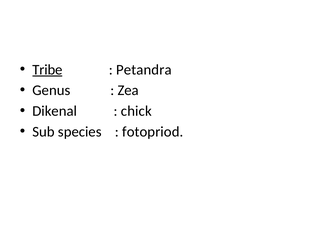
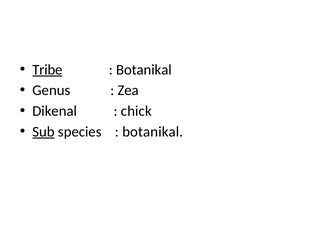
Petandra at (144, 70): Petandra -> Botanikal
Sub underline: none -> present
fotopriod at (153, 132): fotopriod -> botanikal
